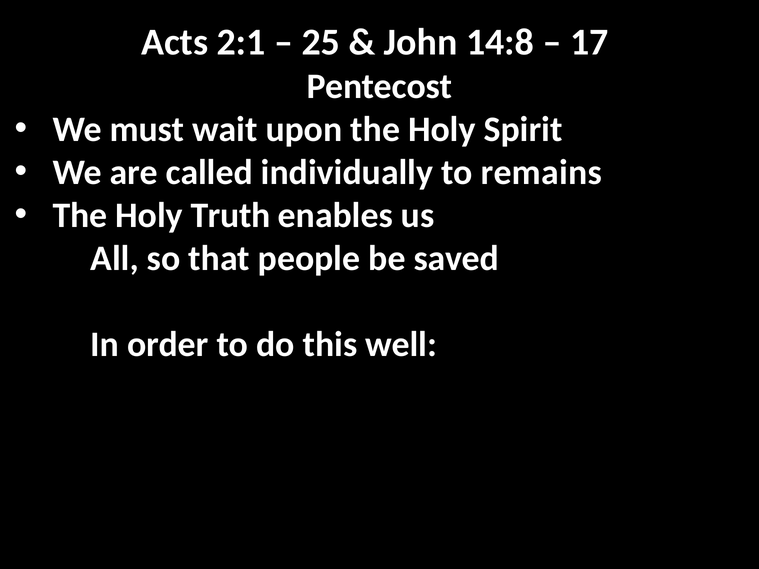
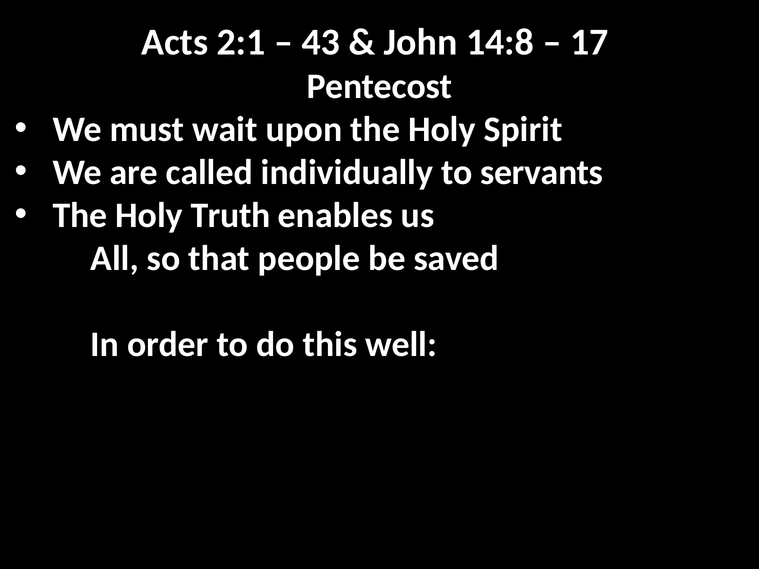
25: 25 -> 43
remains: remains -> servants
